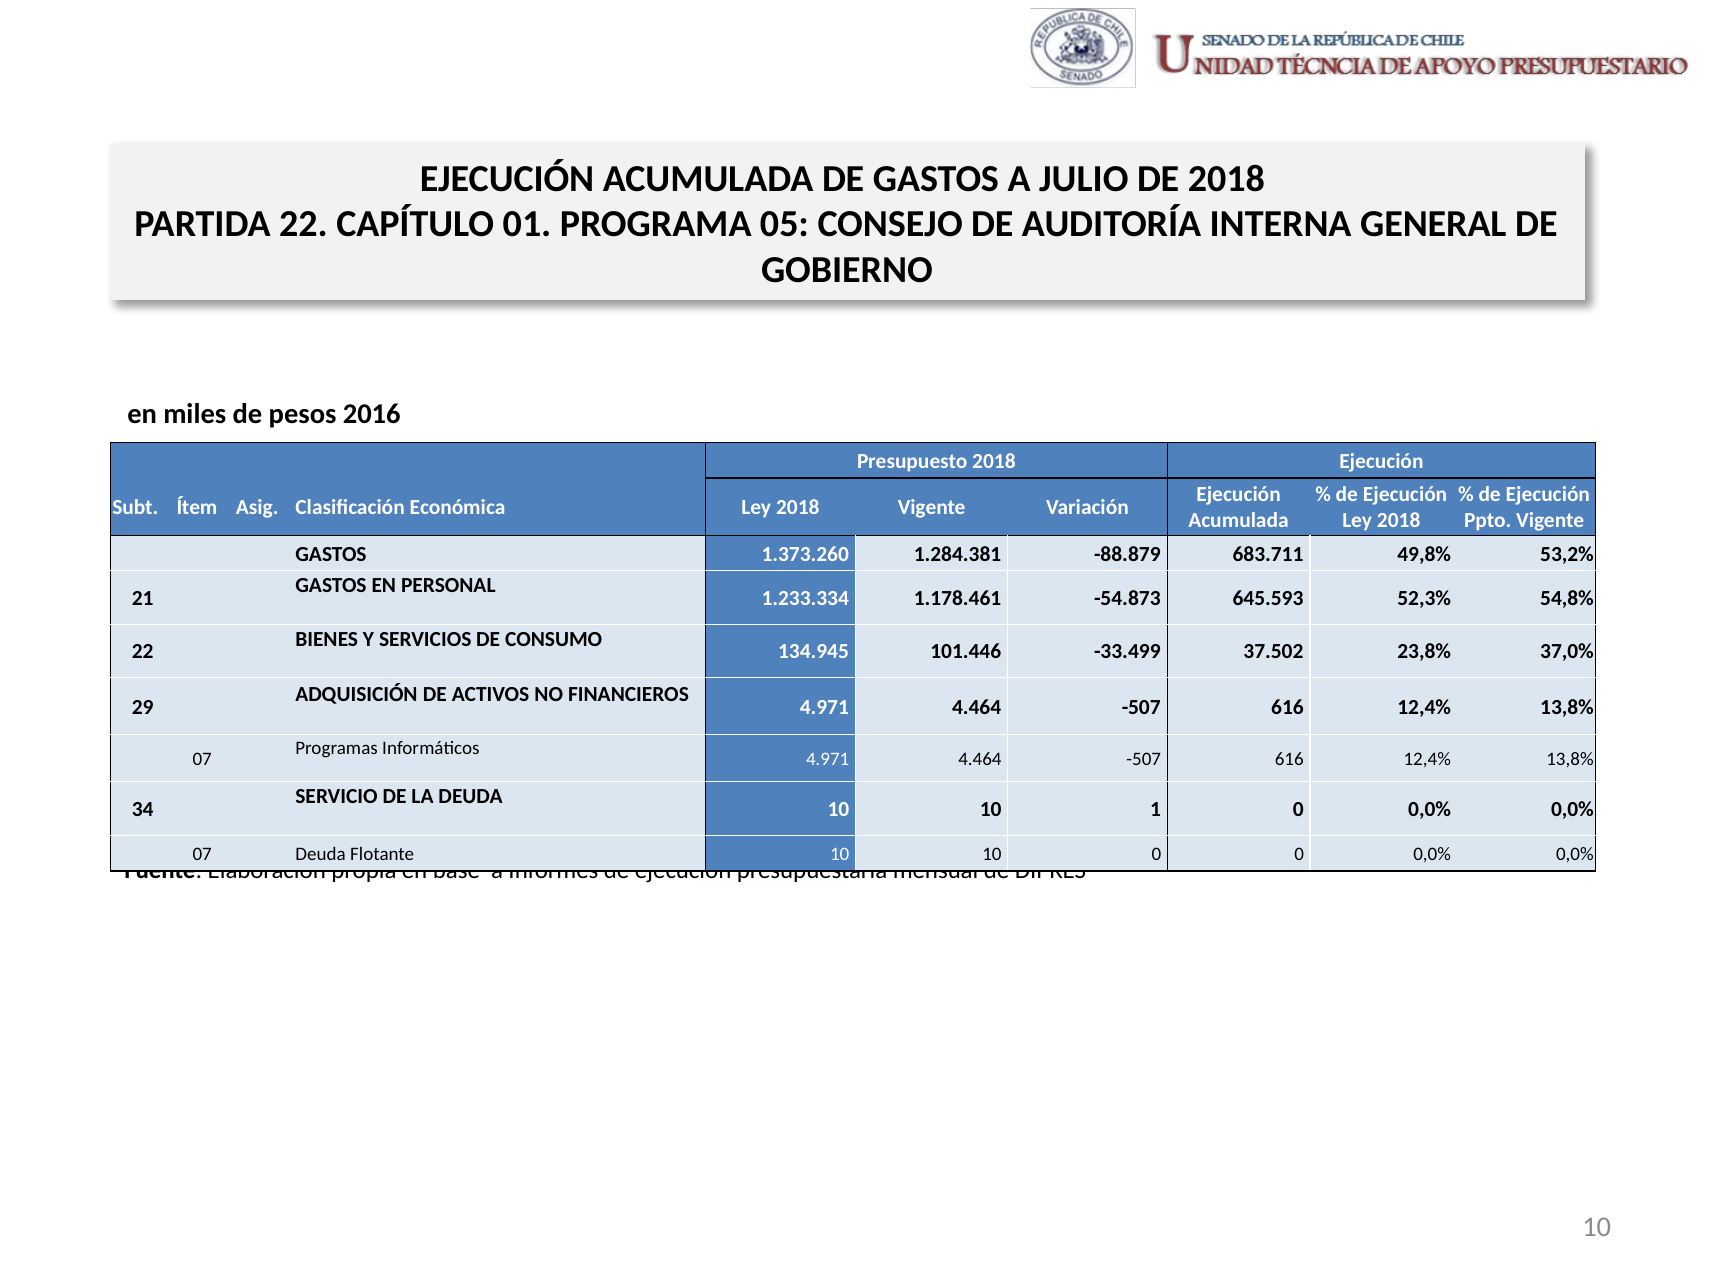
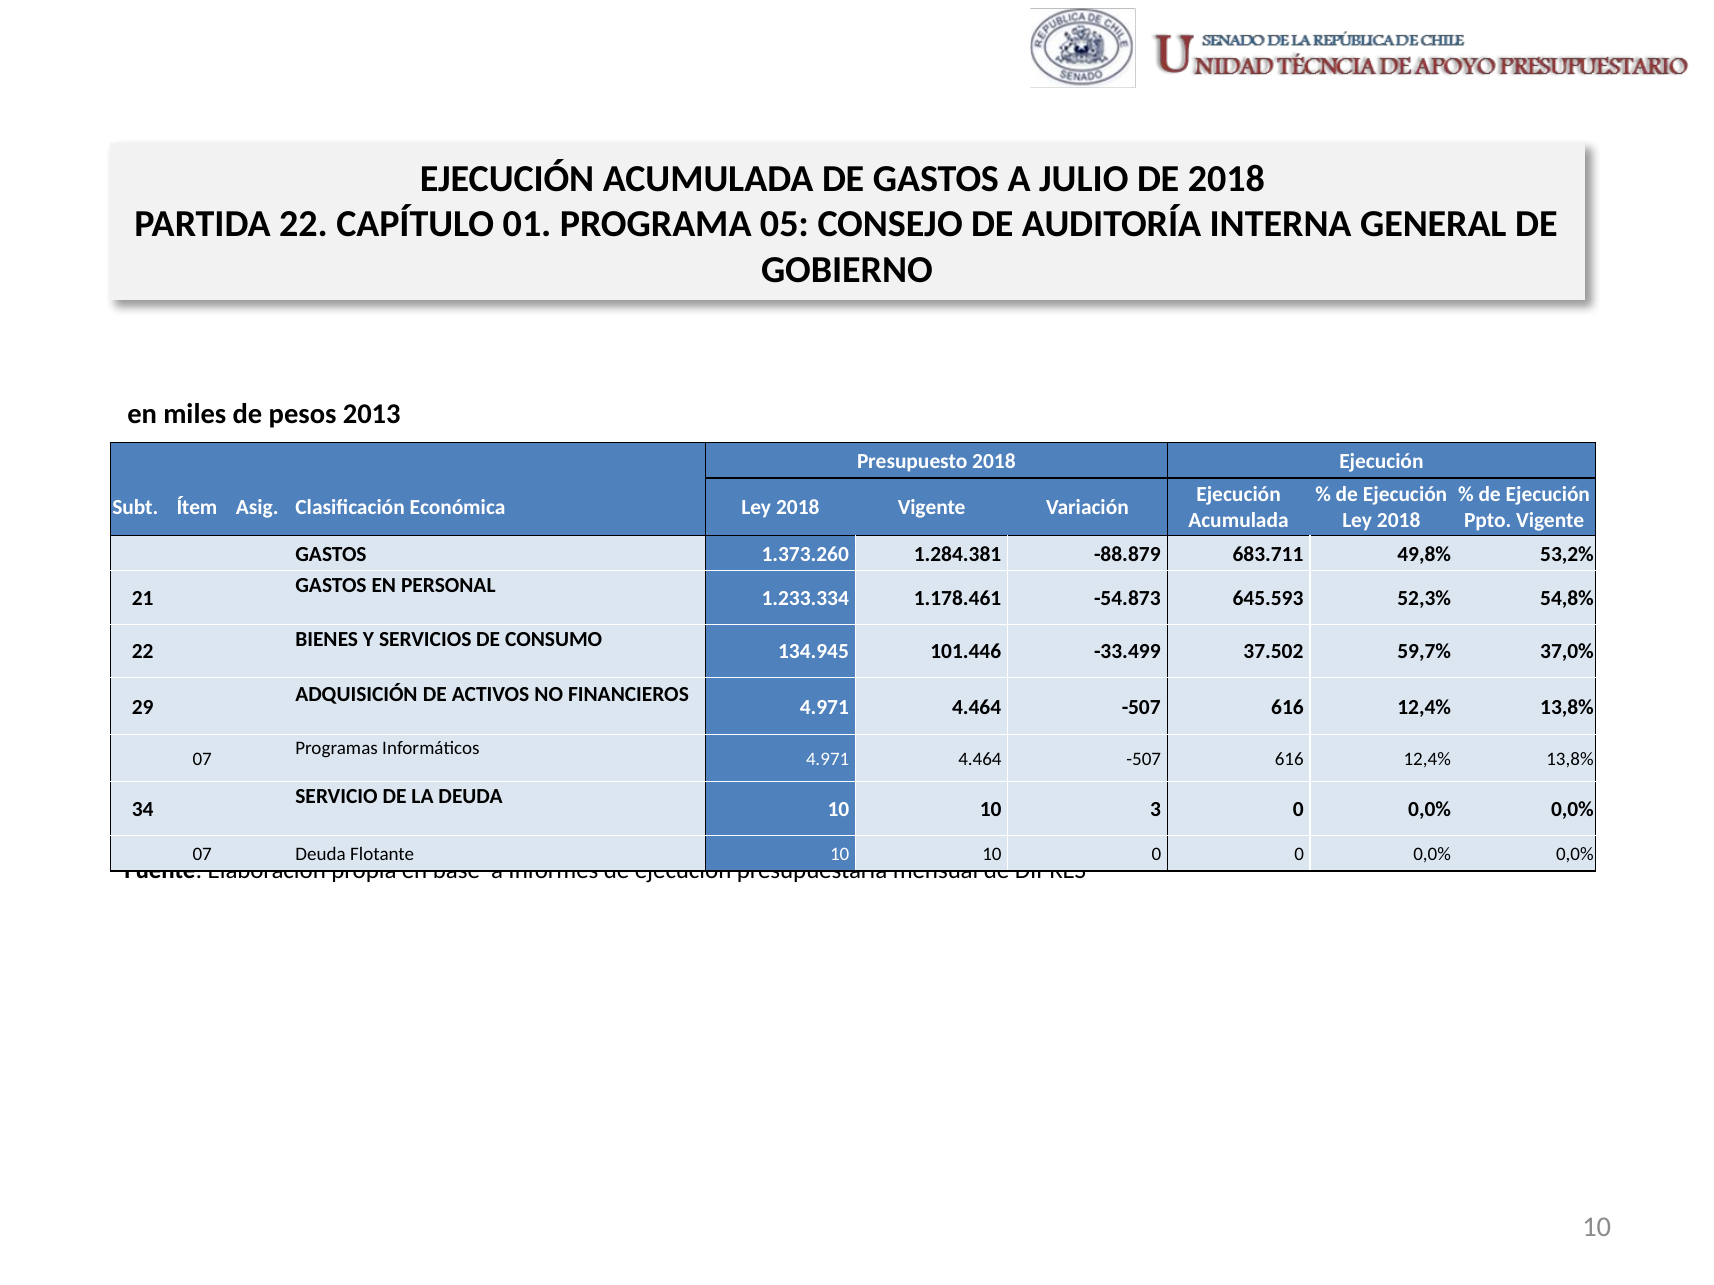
2016: 2016 -> 2013
23,8%: 23,8% -> 59,7%
1: 1 -> 3
